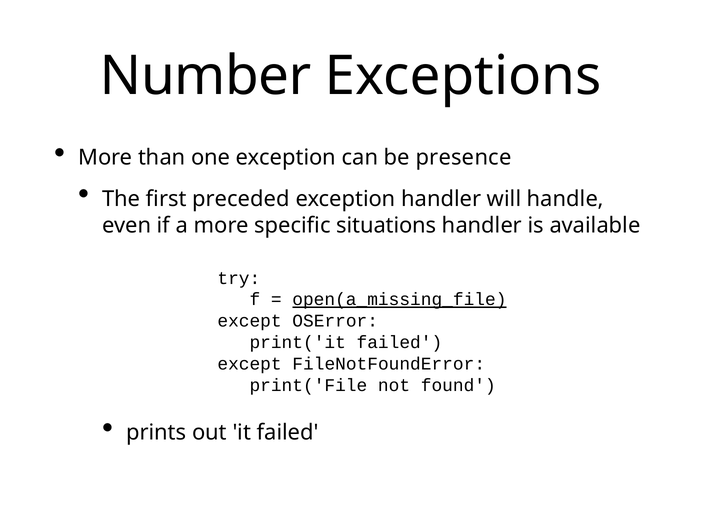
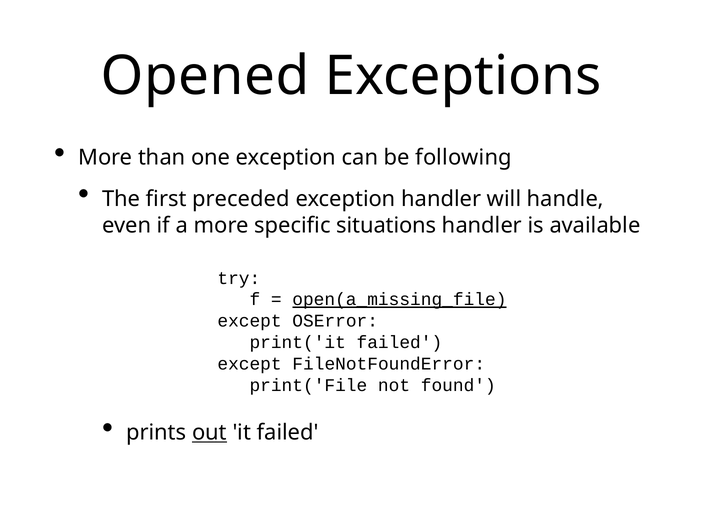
Number: Number -> Opened
presence: presence -> following
out underline: none -> present
